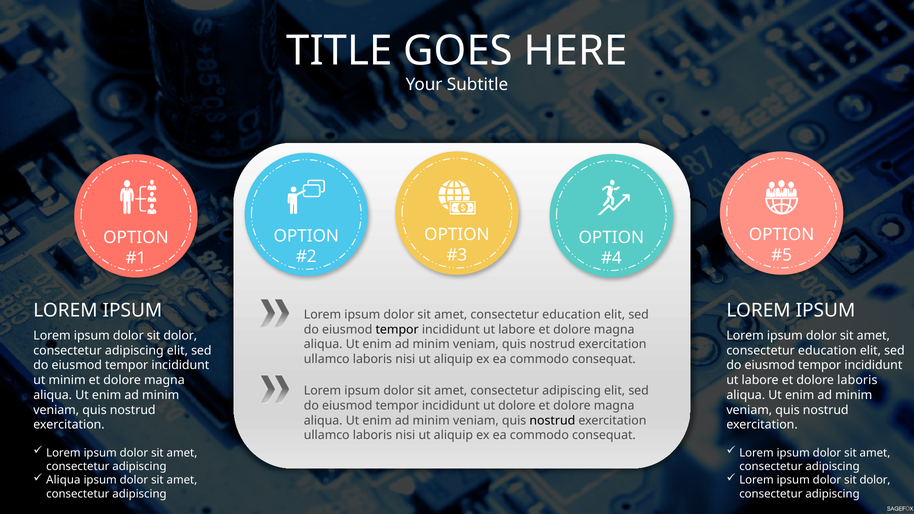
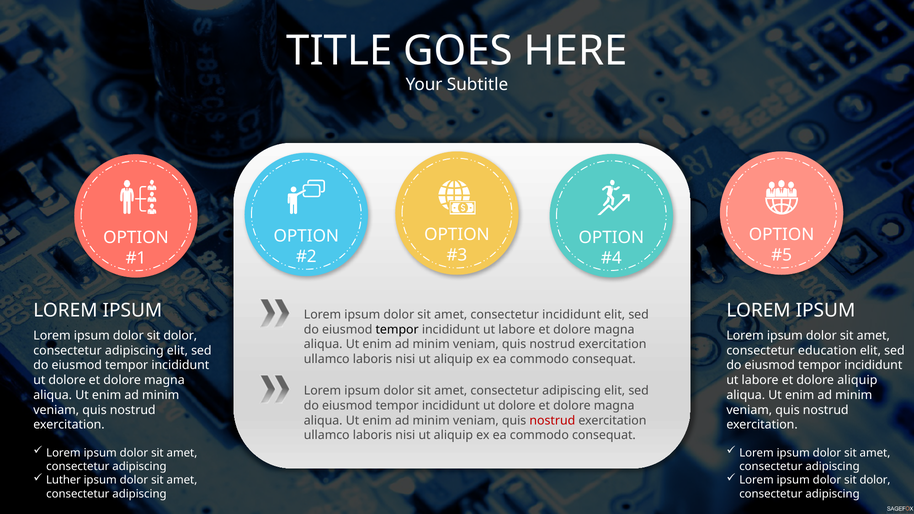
education at (572, 315): education -> incididunt
minim at (67, 380): minim -> dolore
dolore laboris: laboris -> aliquip
nostrud at (552, 421) colour: black -> red
Aliqua at (63, 480): Aliqua -> Luther
